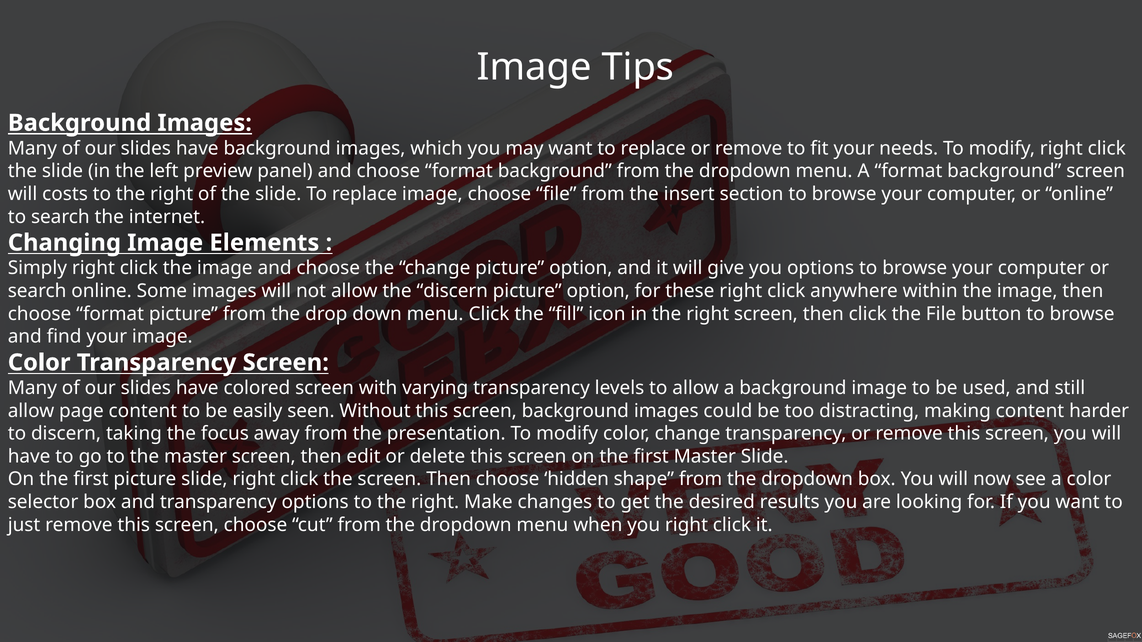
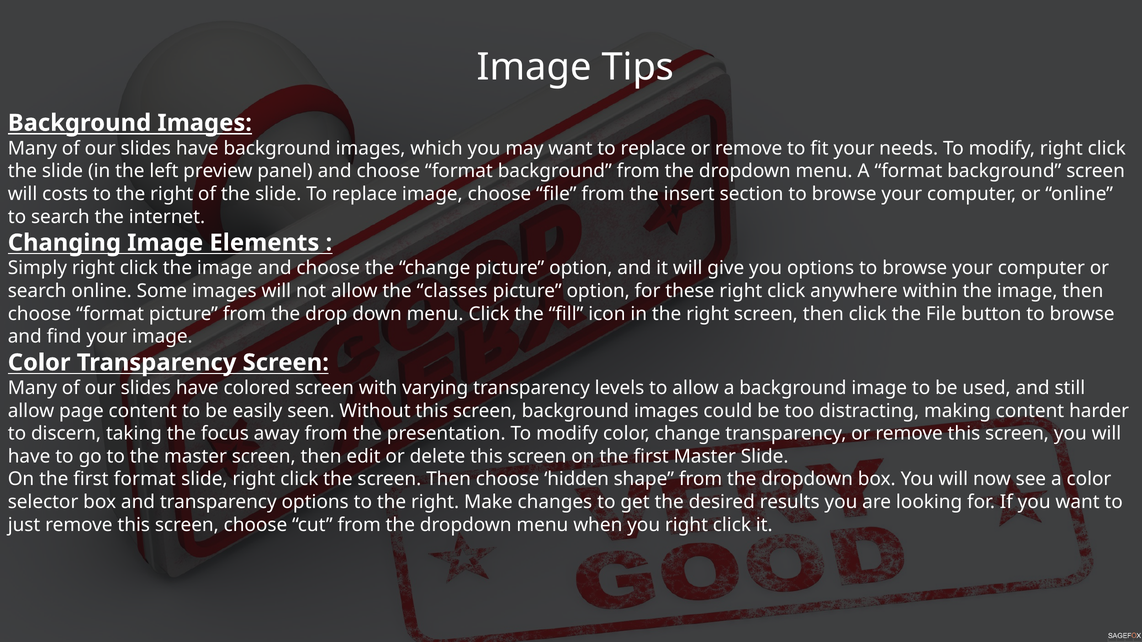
the discern: discern -> classes
first picture: picture -> format
